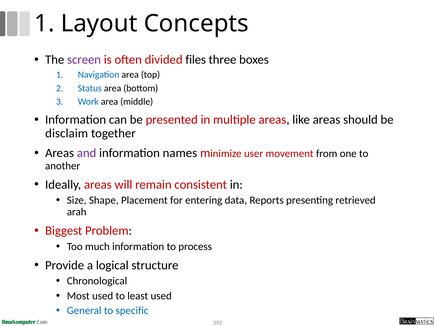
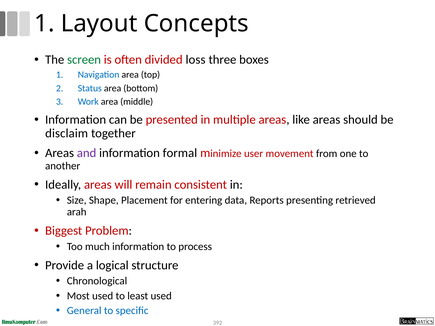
screen colour: purple -> green
files: files -> loss
names: names -> formal
